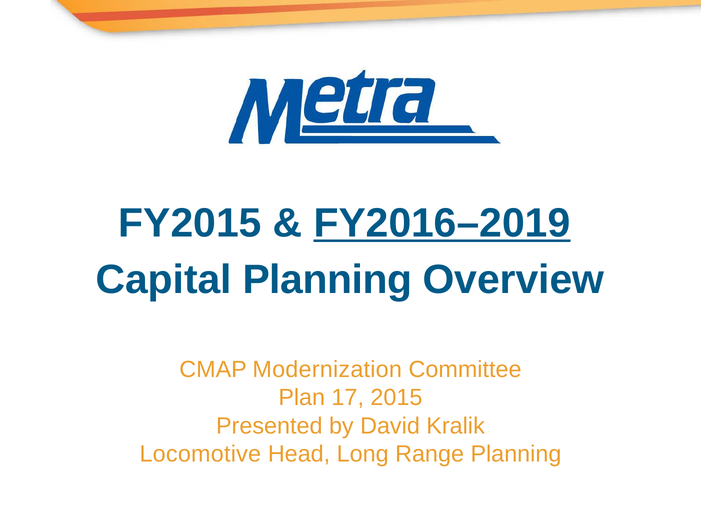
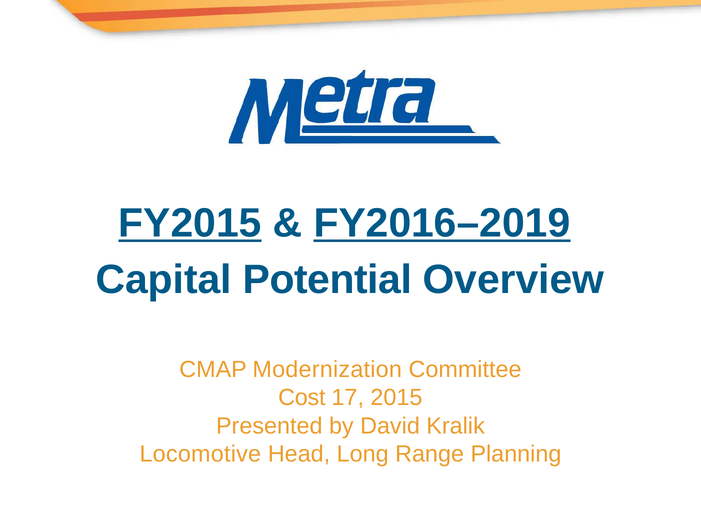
FY2015 underline: none -> present
Capital Planning: Planning -> Potential
Plan: Plan -> Cost
